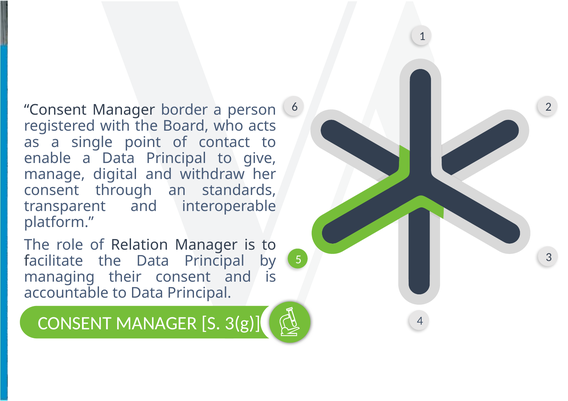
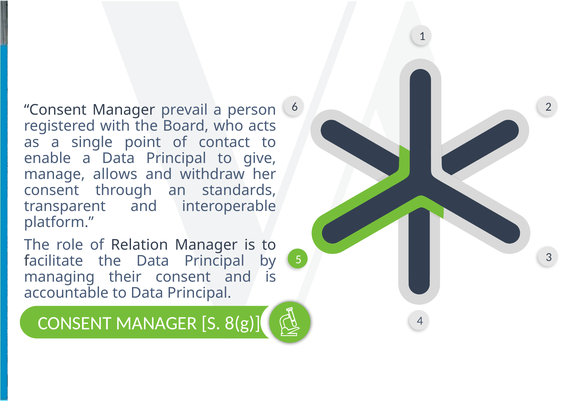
border: border -> prevail
digital: digital -> allows
3(g: 3(g -> 8(g
